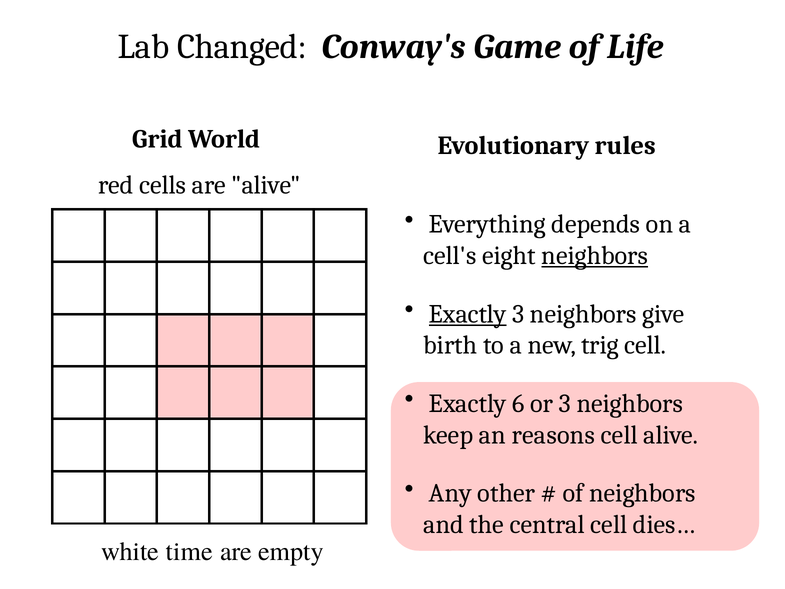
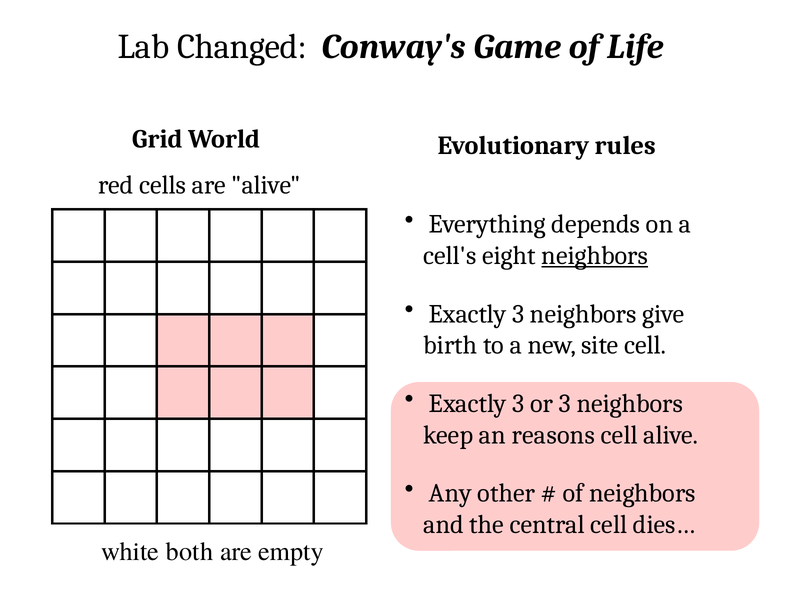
Exactly at (468, 314) underline: present -> none
trig: trig -> site
6 at (518, 403): 6 -> 3
time: time -> both
